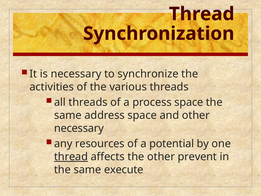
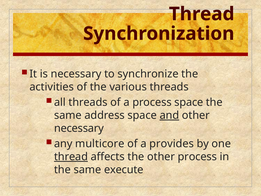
and underline: none -> present
resources: resources -> multicore
potential: potential -> provides
other prevent: prevent -> process
